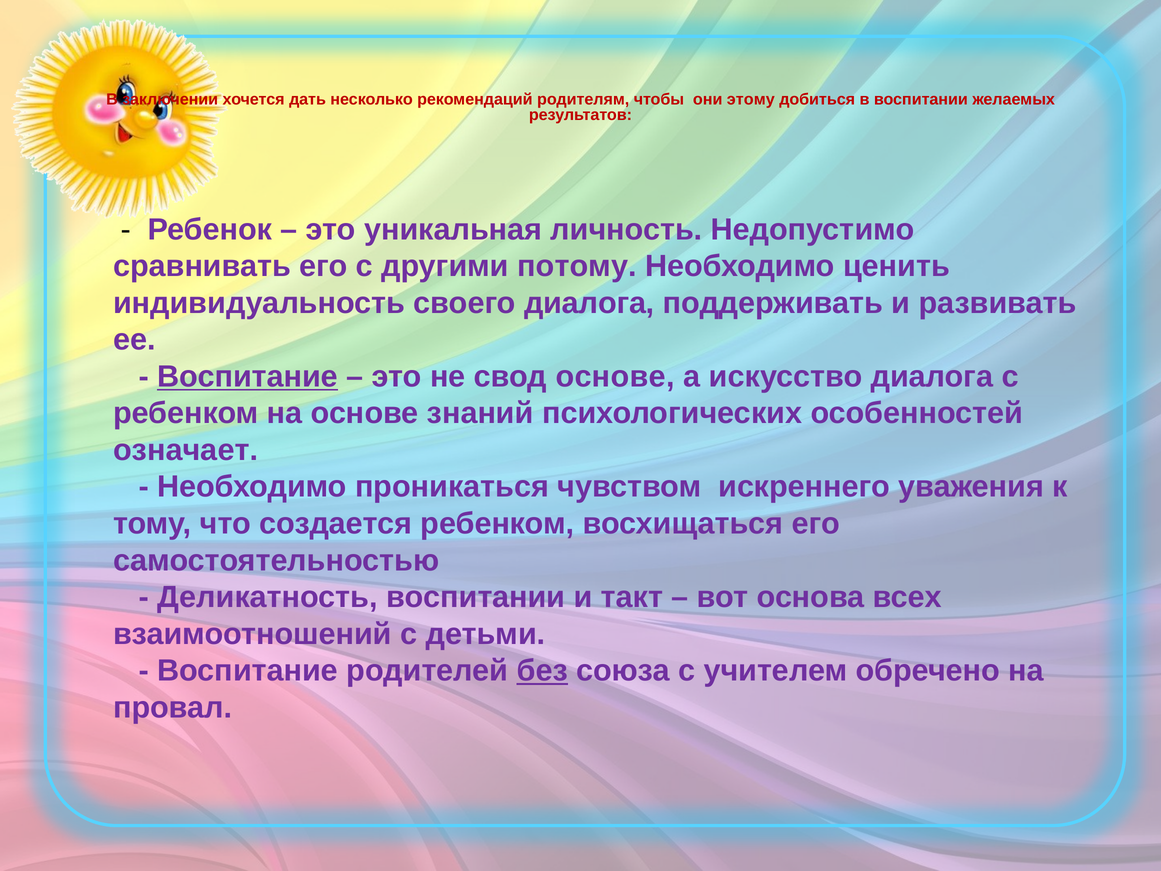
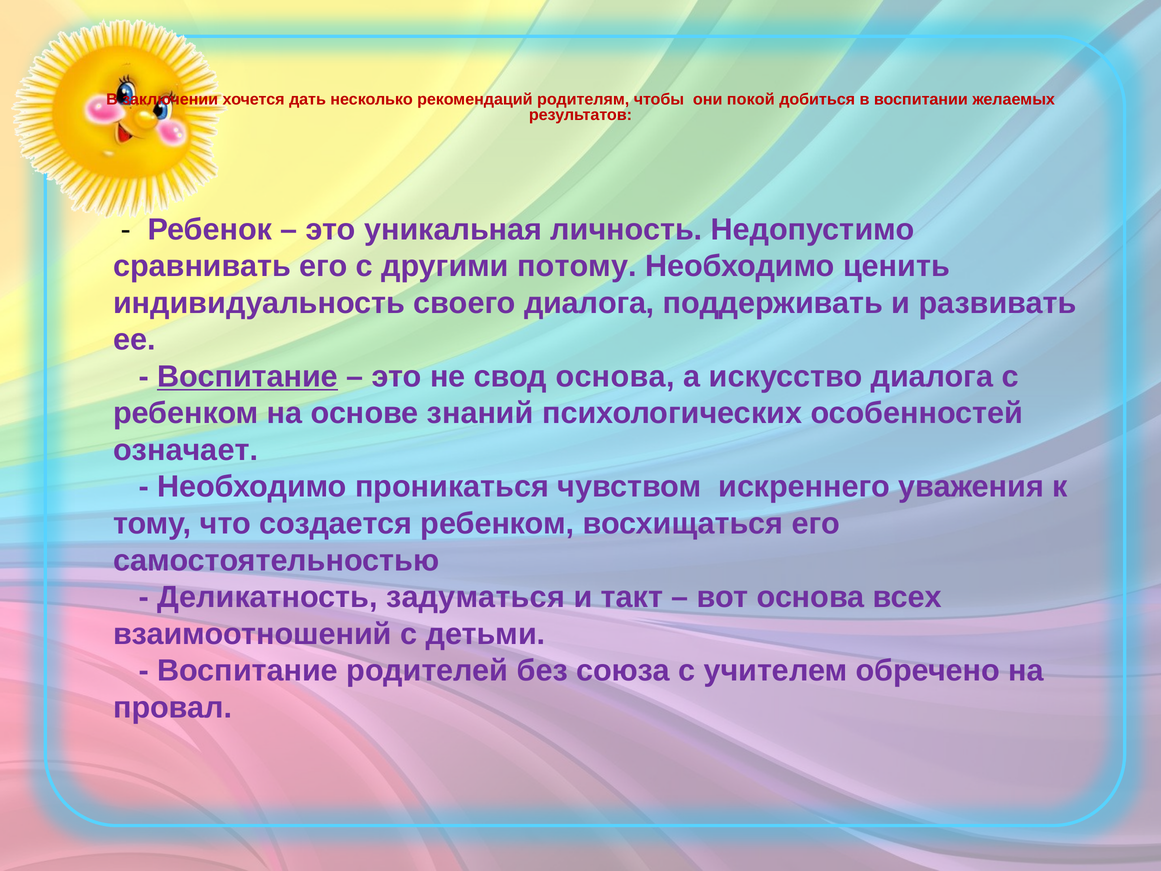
этому: этому -> покой
свод основе: основе -> основа
Деликатность воспитании: воспитании -> задуматься
без underline: present -> none
